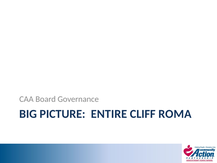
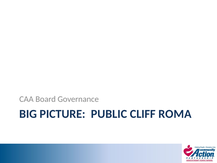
ENTIRE: ENTIRE -> PUBLIC
